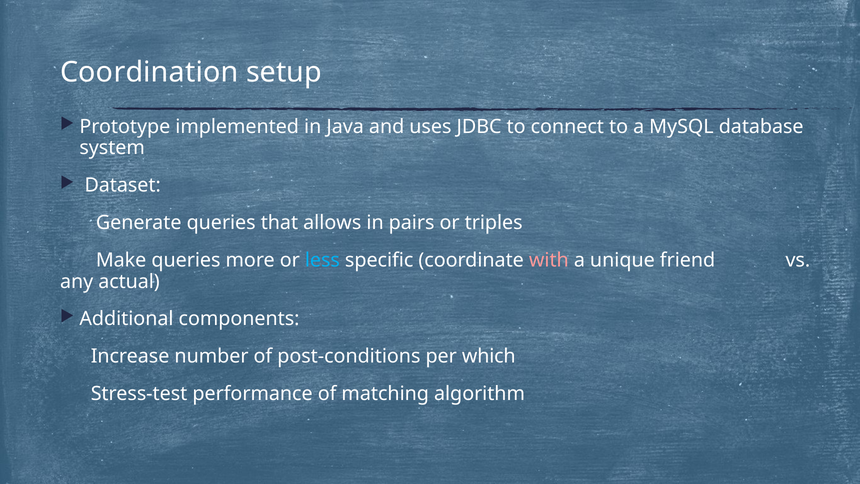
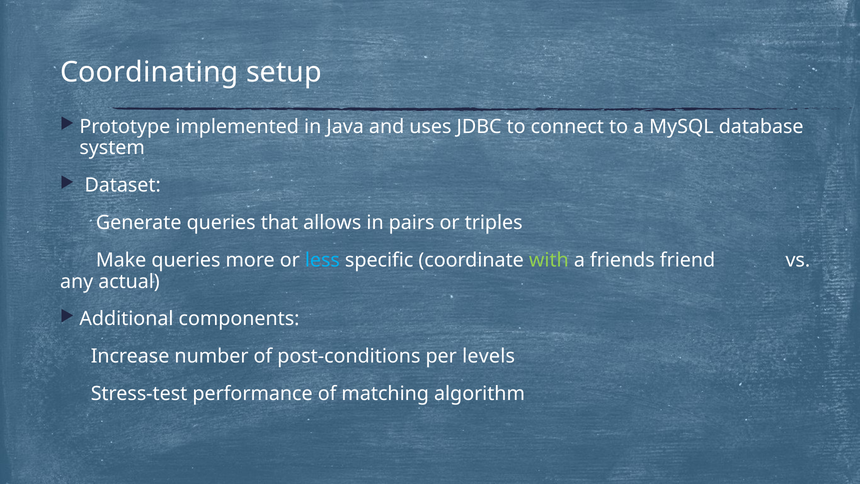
Coordination: Coordination -> Coordinating
with colour: pink -> light green
unique: unique -> friends
which: which -> levels
